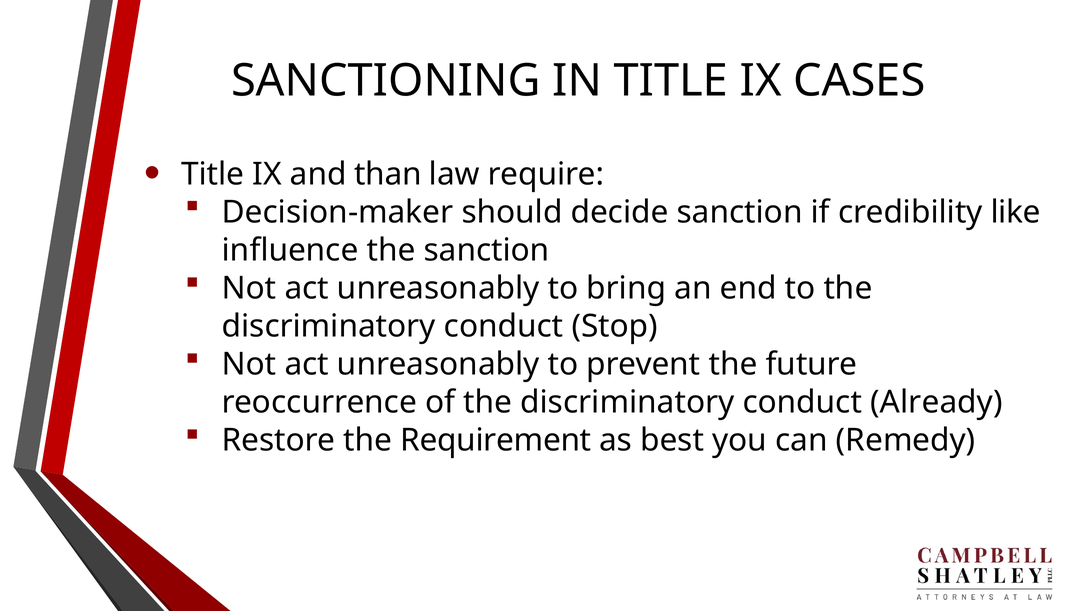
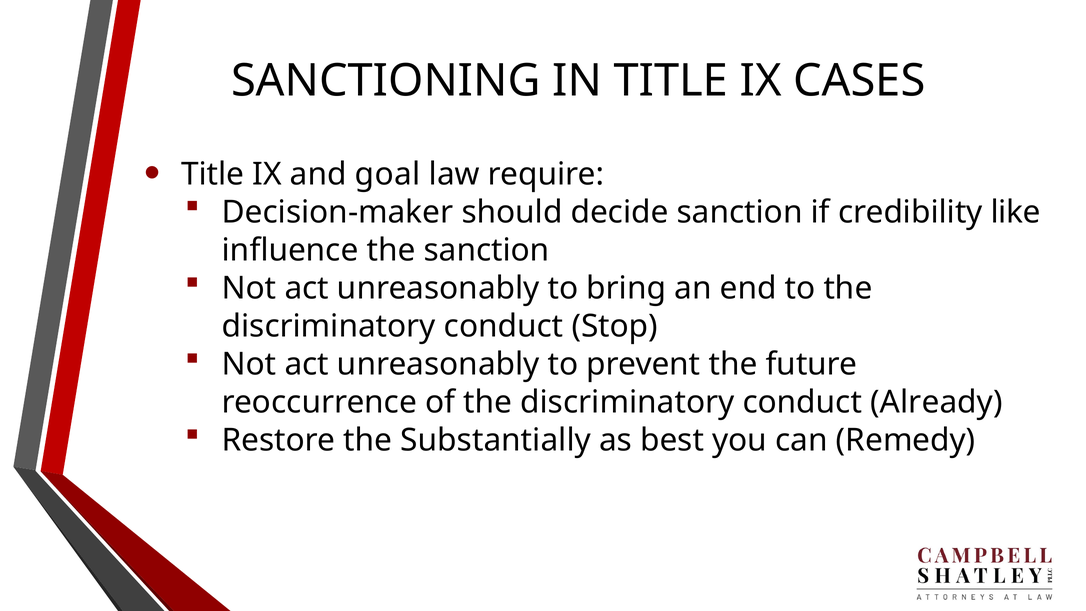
than: than -> goal
Requirement: Requirement -> Substantially
